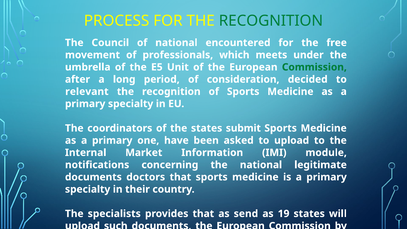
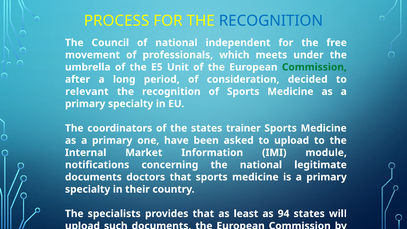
RECOGNITION at (271, 21) colour: green -> blue
encountered: encountered -> independent
submit: submit -> trainer
send: send -> least
19: 19 -> 94
